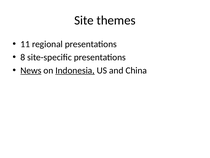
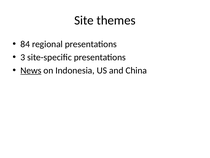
11: 11 -> 84
8: 8 -> 3
Indonesia underline: present -> none
